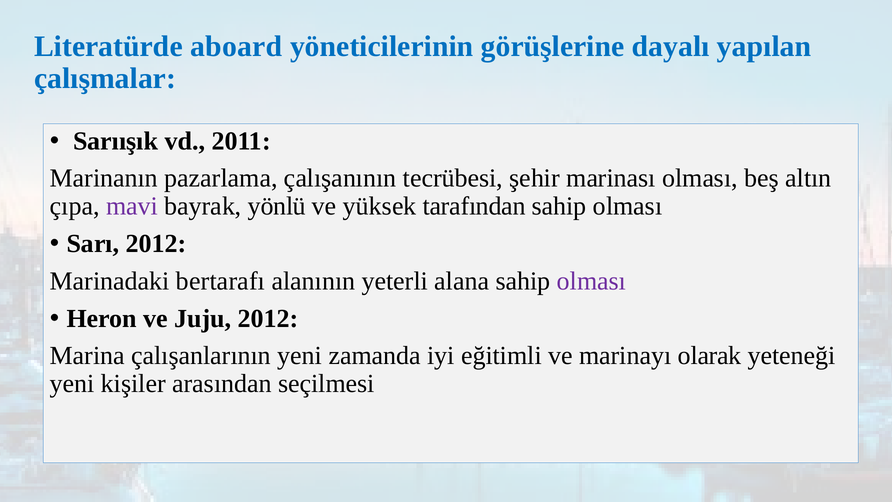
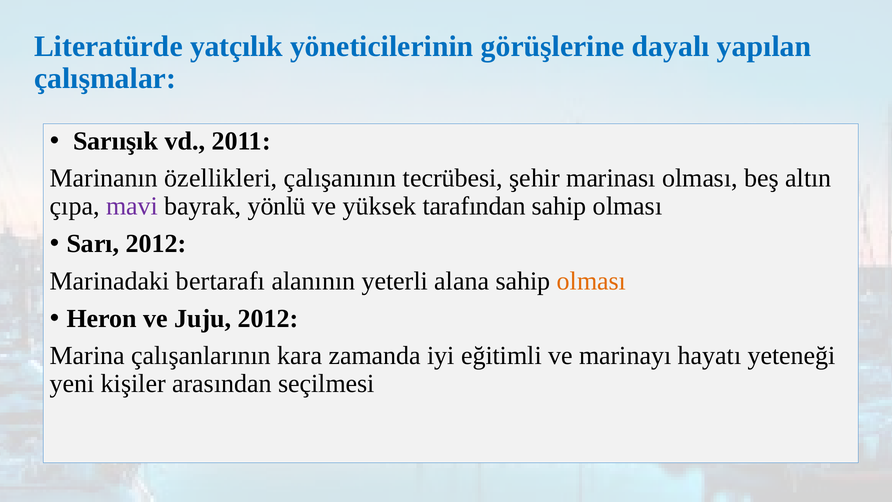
aboard: aboard -> yatçılık
pazarlama: pazarlama -> özellikleri
olması at (591, 281) colour: purple -> orange
çalışanlarının yeni: yeni -> kara
olarak: olarak -> hayatı
